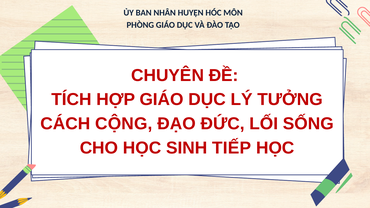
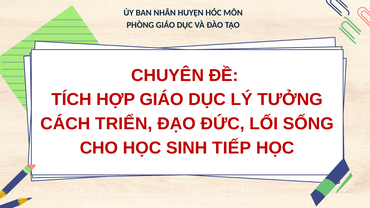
CỘNG: CỘNG -> TRIỂN
